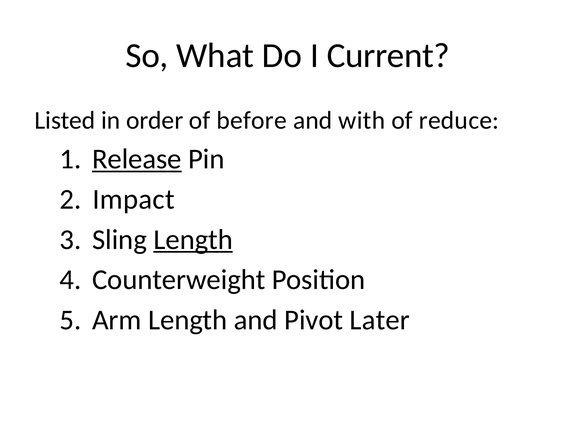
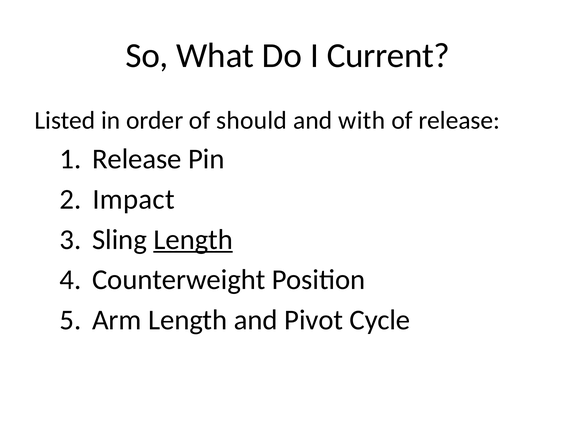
before: before -> should
of reduce: reduce -> release
Release at (137, 159) underline: present -> none
Later: Later -> Cycle
